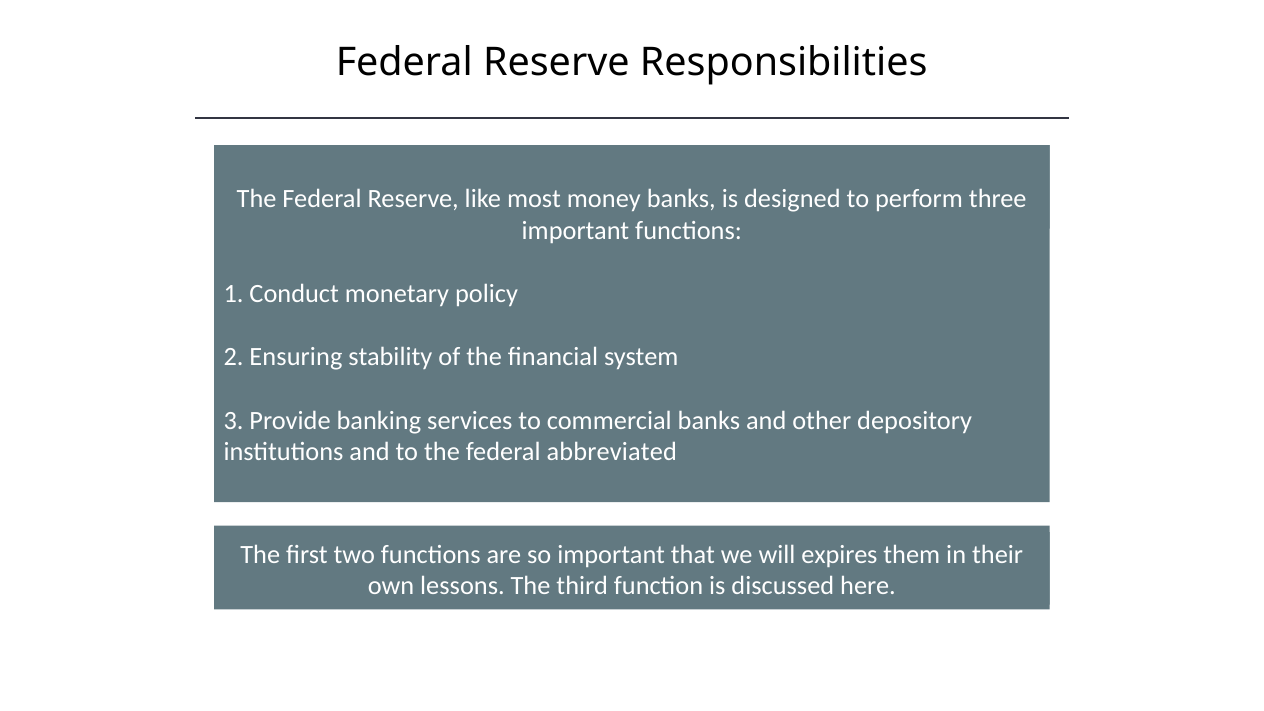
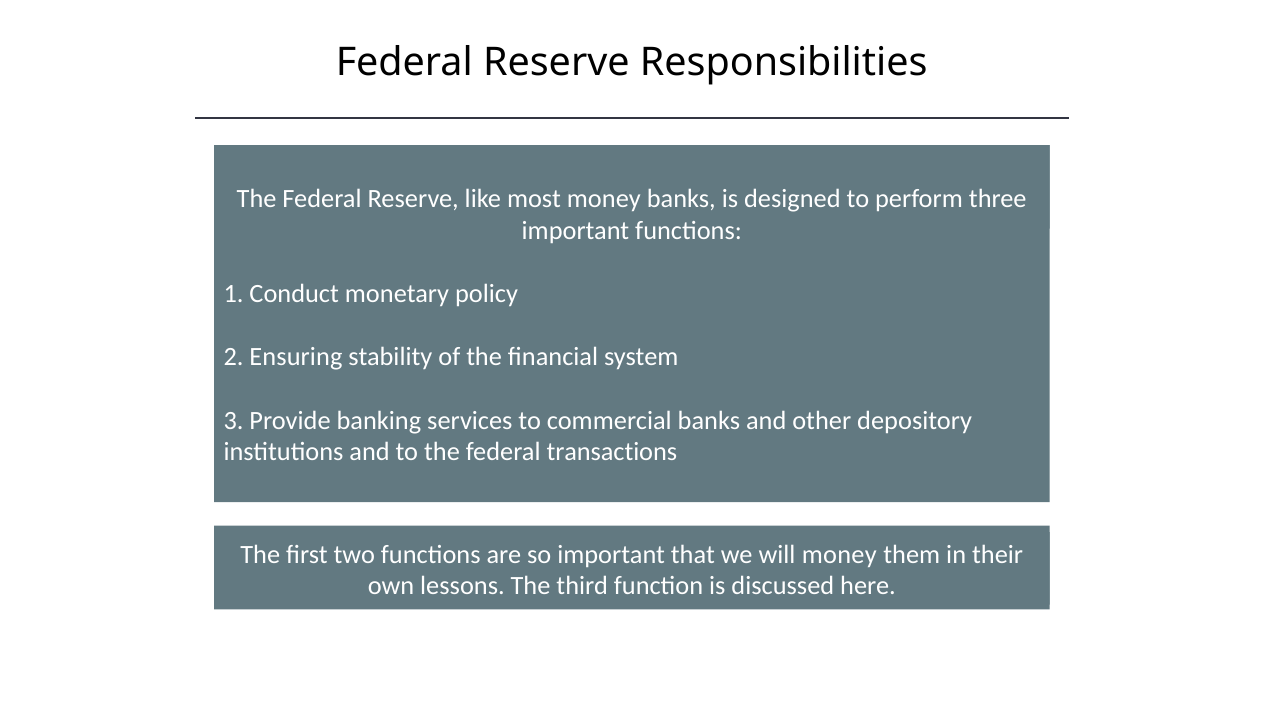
abbreviated: abbreviated -> transactions
will expires: expires -> money
